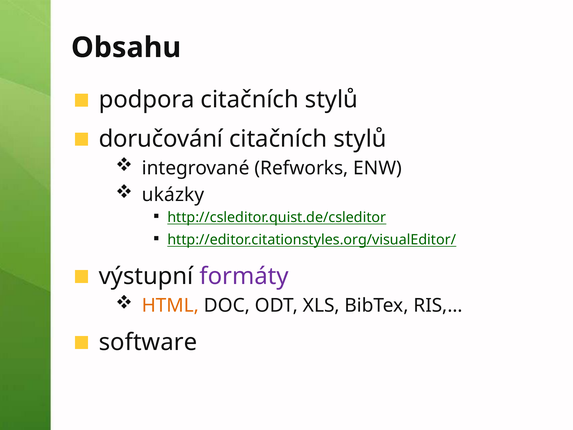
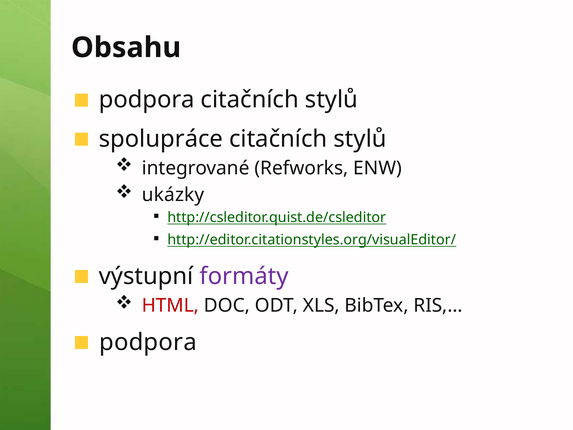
doručování: doručování -> spolupráce
HTML colour: orange -> red
software at (148, 342): software -> podpora
